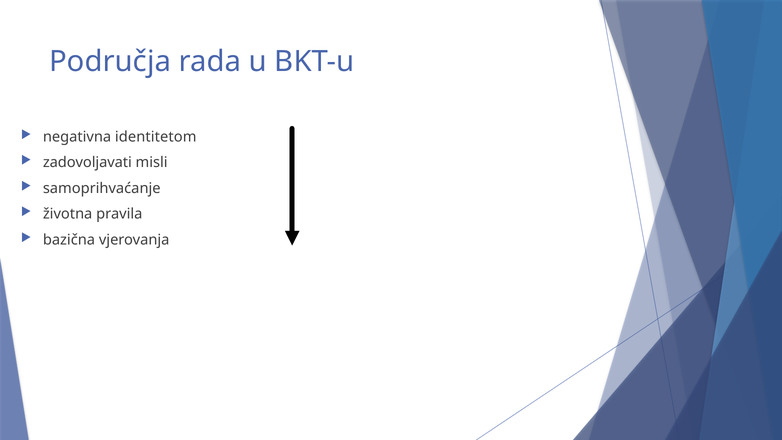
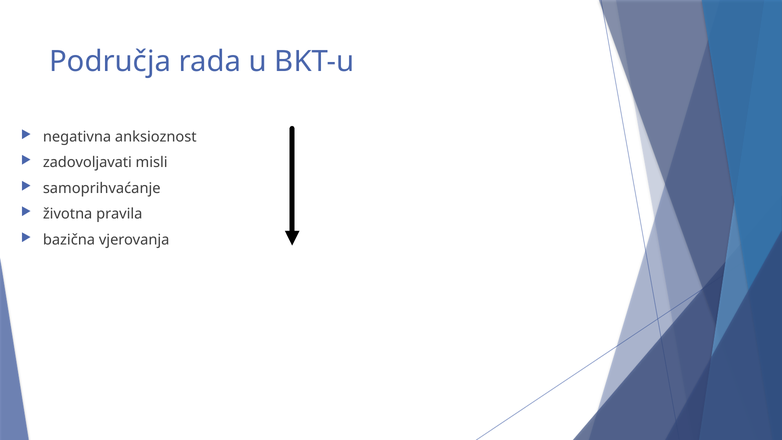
identitetom: identitetom -> anksioznost
